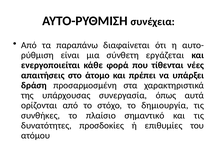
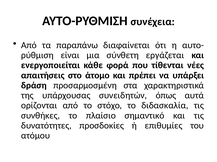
συνεργασία: συνεργασία -> συνειδητών
δημιουργία: δημιουργία -> διδασκαλία
